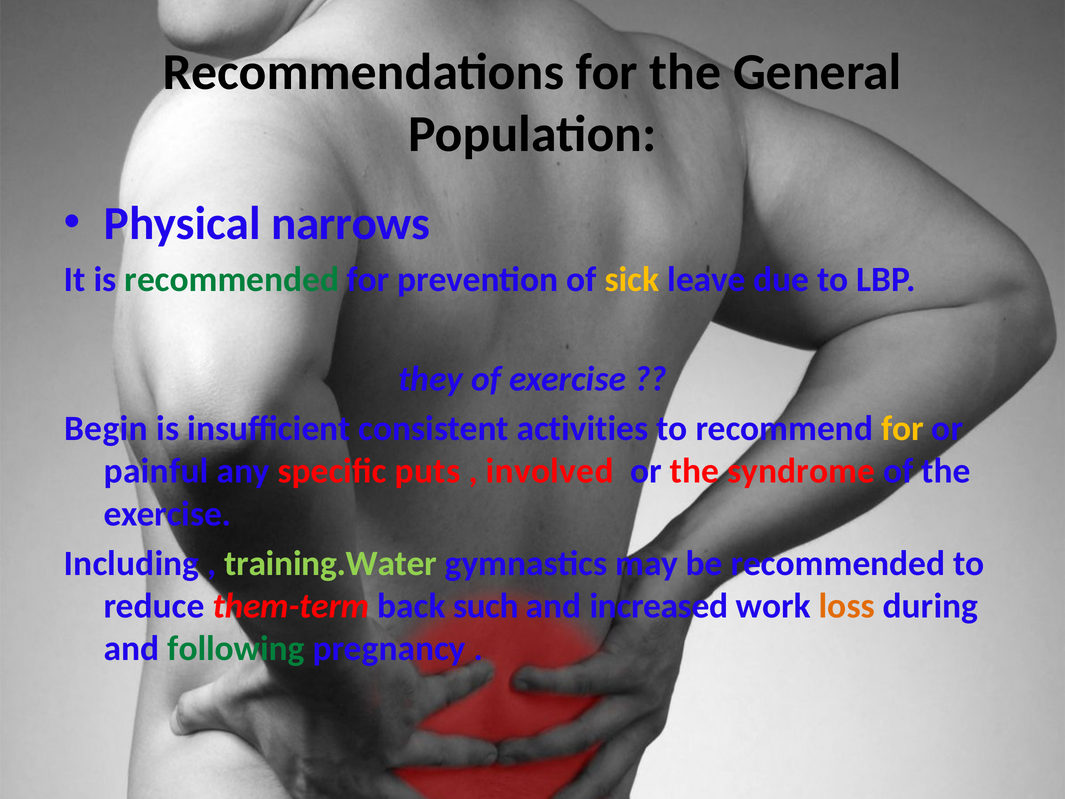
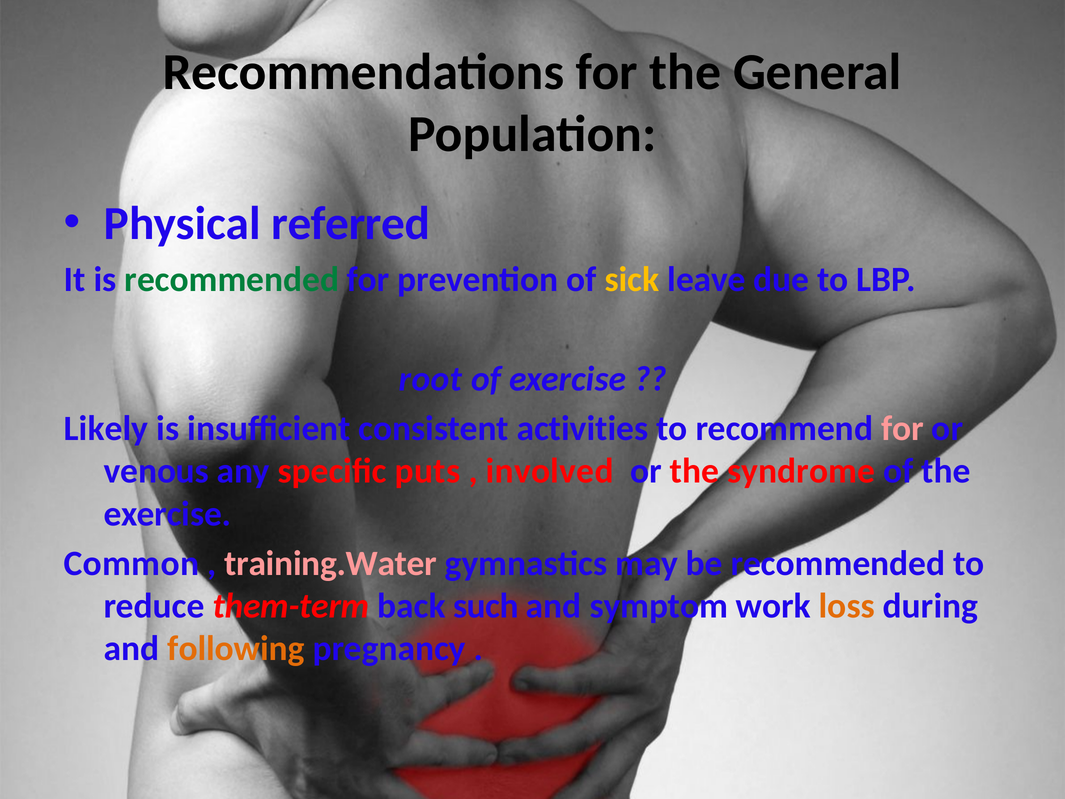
narrows: narrows -> referred
they: they -> root
Begin: Begin -> Likely
for at (902, 428) colour: yellow -> pink
painful: painful -> venous
Including: Including -> Common
training.Water colour: light green -> pink
increased: increased -> symptom
following colour: green -> orange
